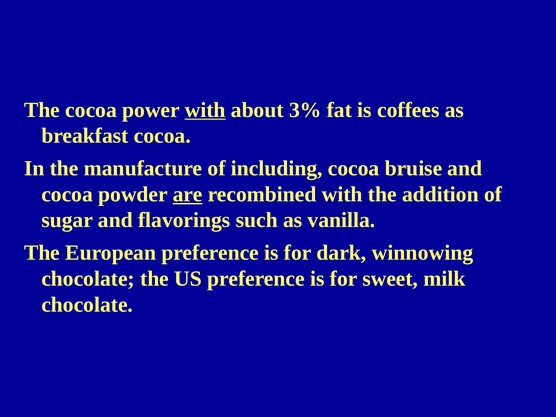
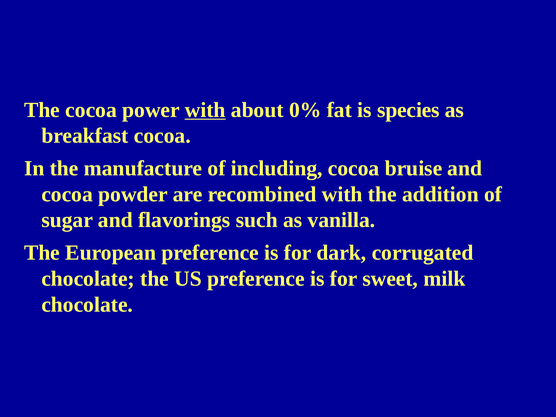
3%: 3% -> 0%
coffees: coffees -> species
are underline: present -> none
winnowing: winnowing -> corrugated
